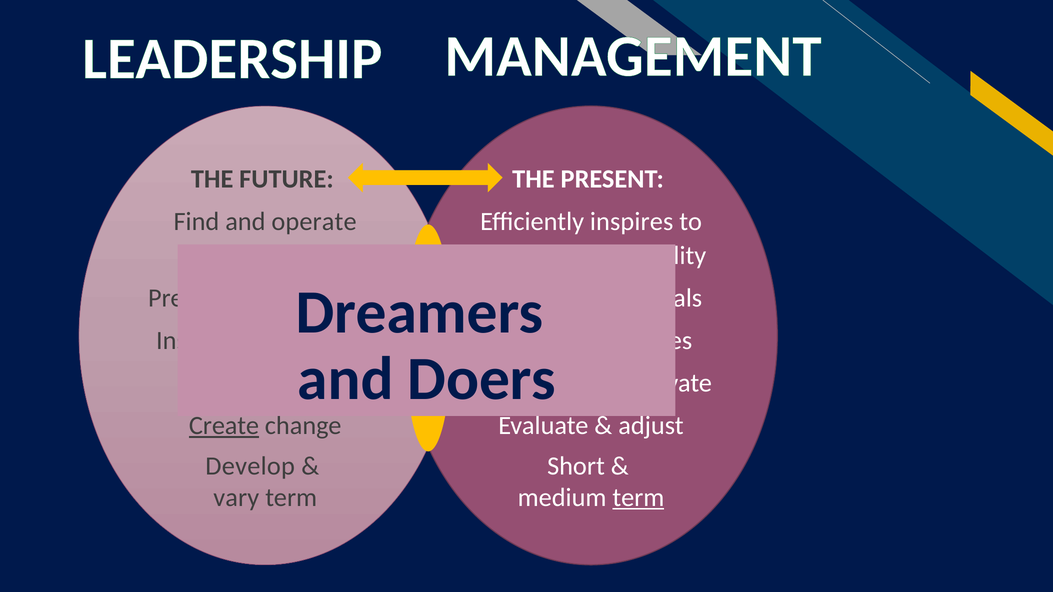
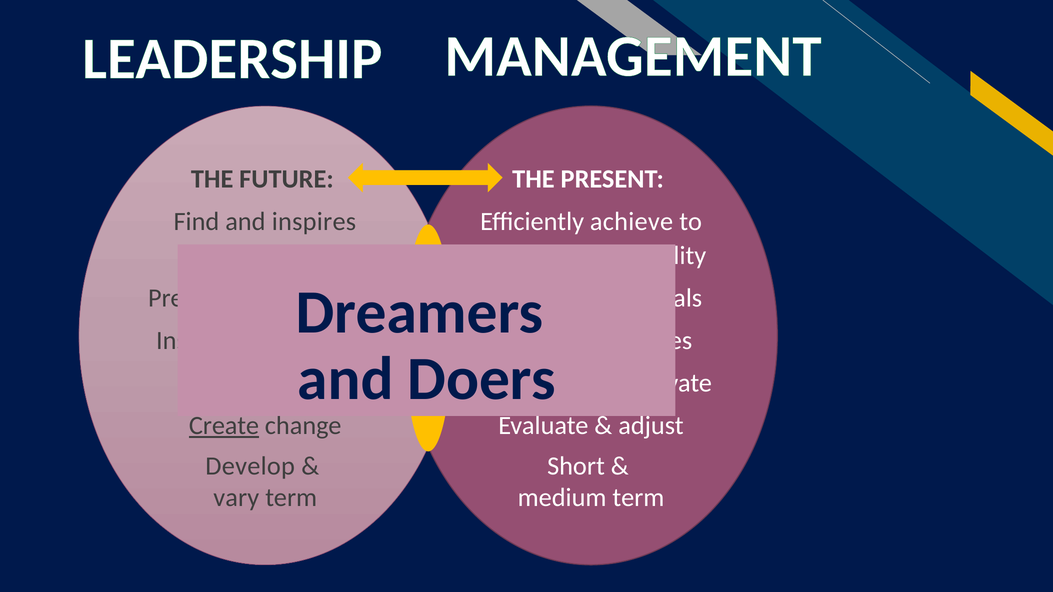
operate: operate -> inspires
Efficiently inspires: inspires -> achieve
term at (638, 498) underline: present -> none
